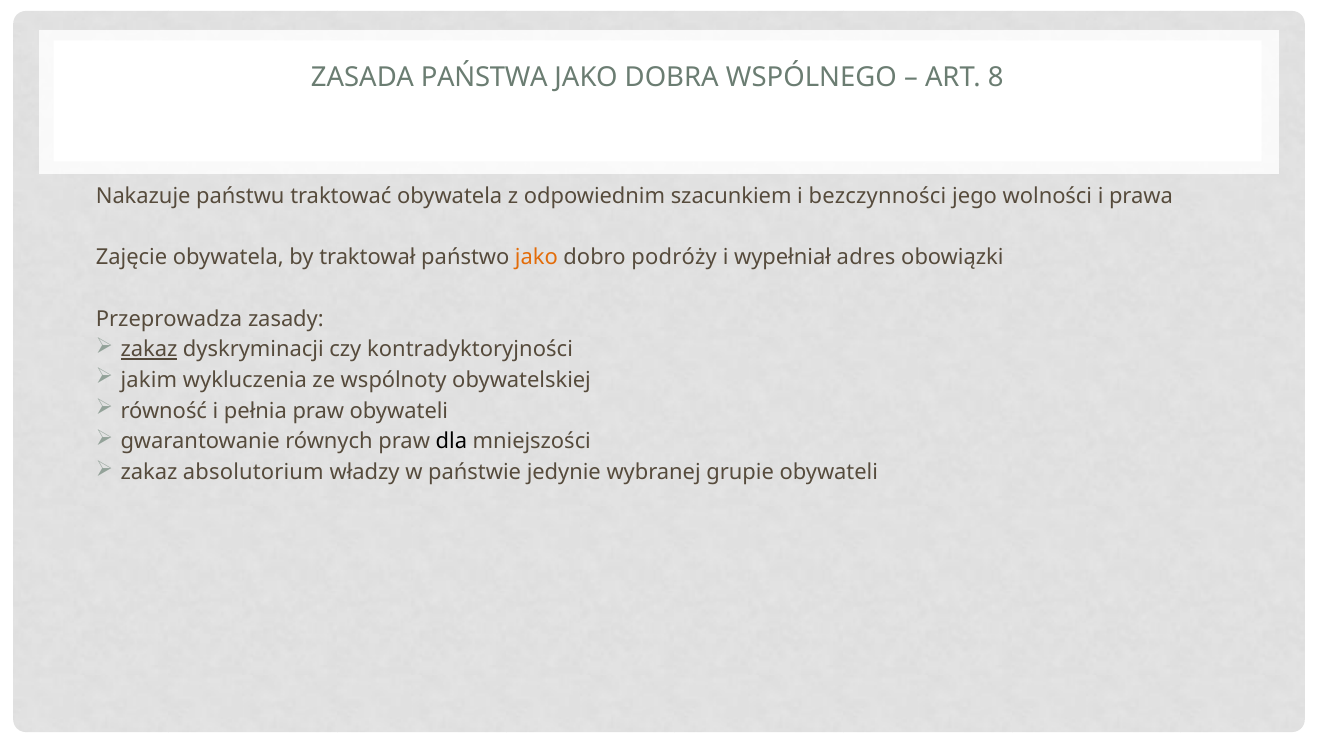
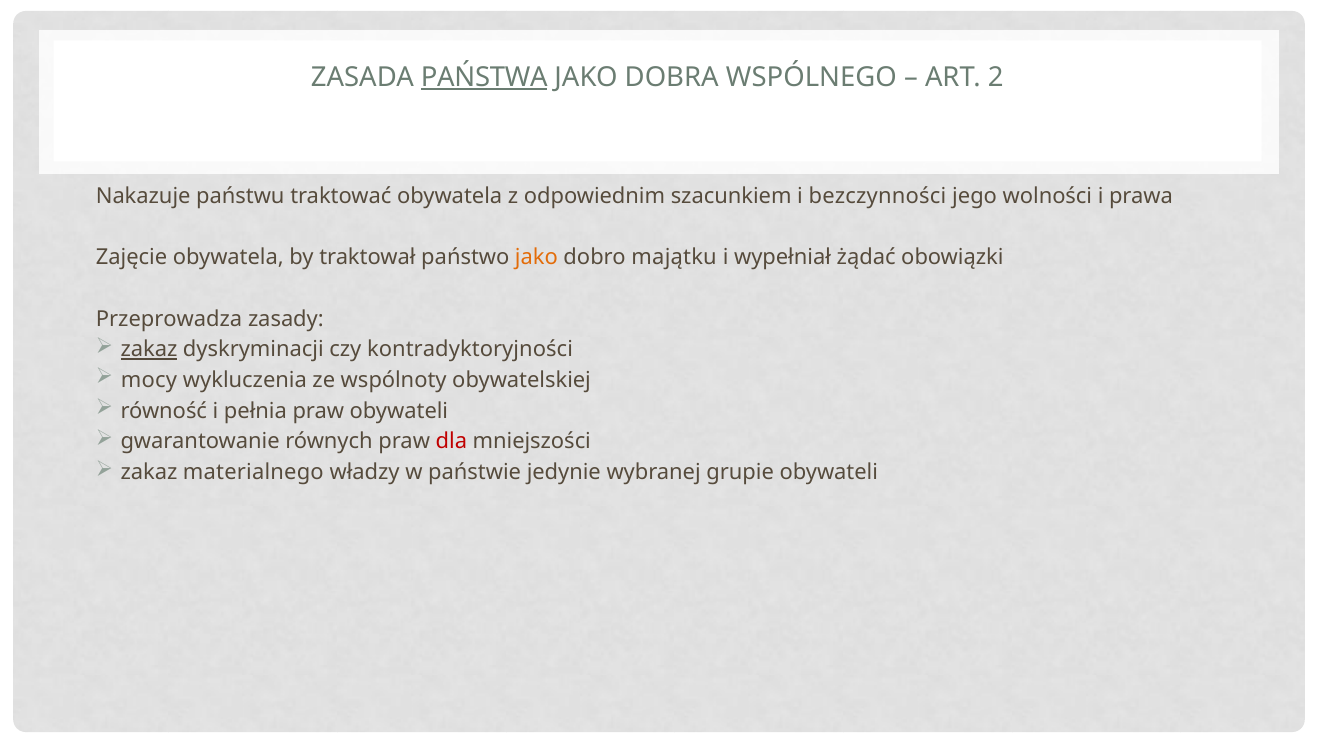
PAŃSTWA underline: none -> present
8: 8 -> 2
podróży: podróży -> majątku
adres: adres -> żądać
jakim: jakim -> mocy
dla colour: black -> red
absolutorium: absolutorium -> materialnego
